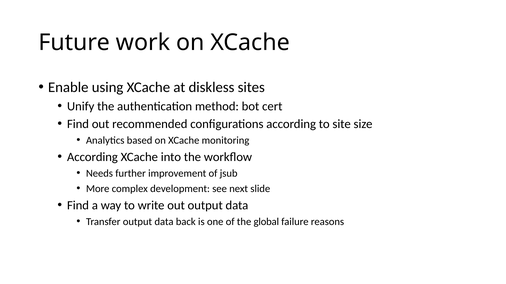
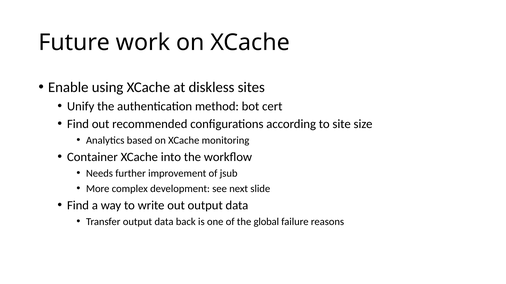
According at (92, 157): According -> Container
